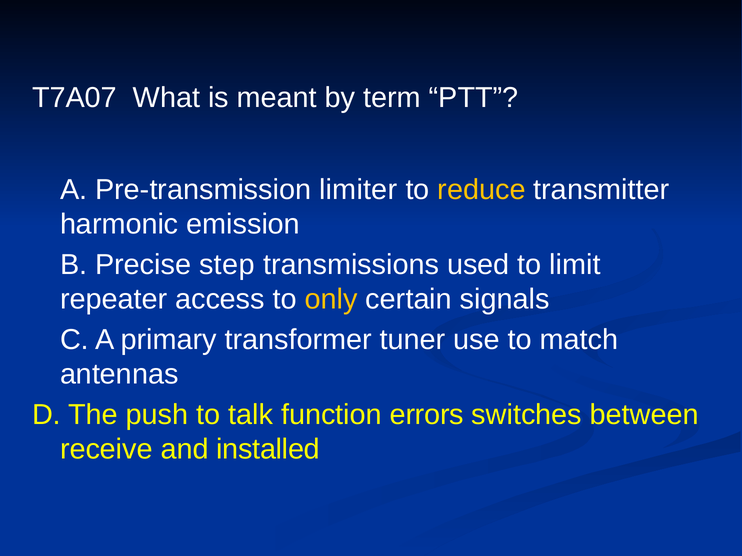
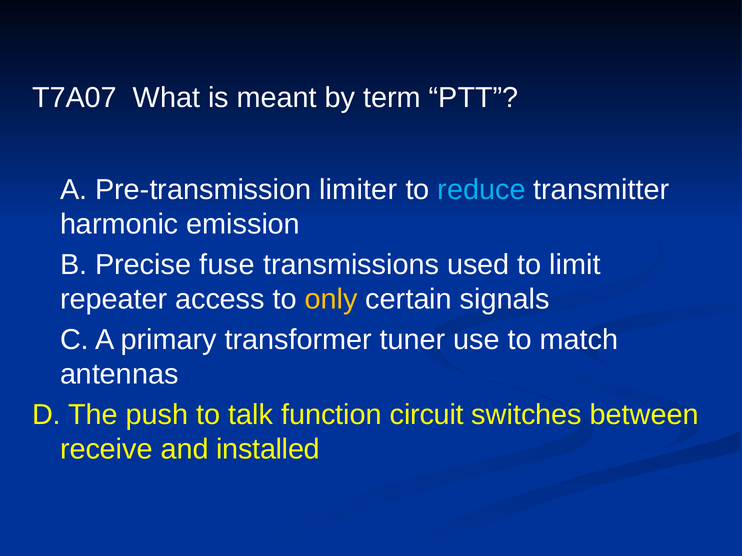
reduce colour: yellow -> light blue
step: step -> fuse
errors: errors -> circuit
